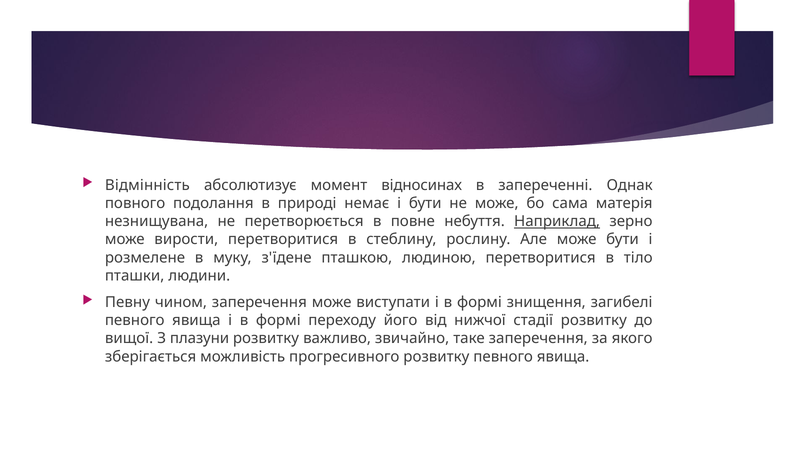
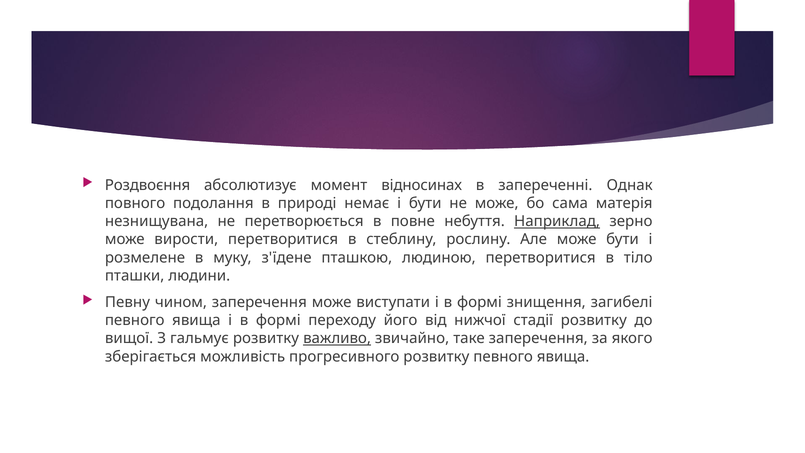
Відмінність: Відмінність -> Роздвоєння
плазуни: плазуни -> гальмує
важливо underline: none -> present
